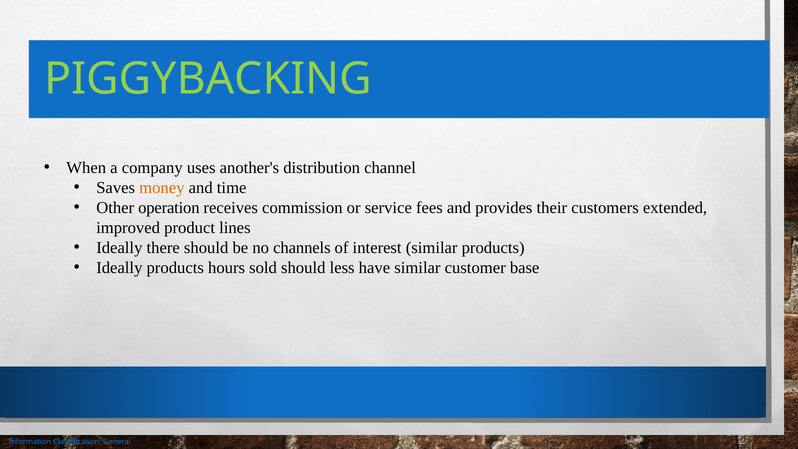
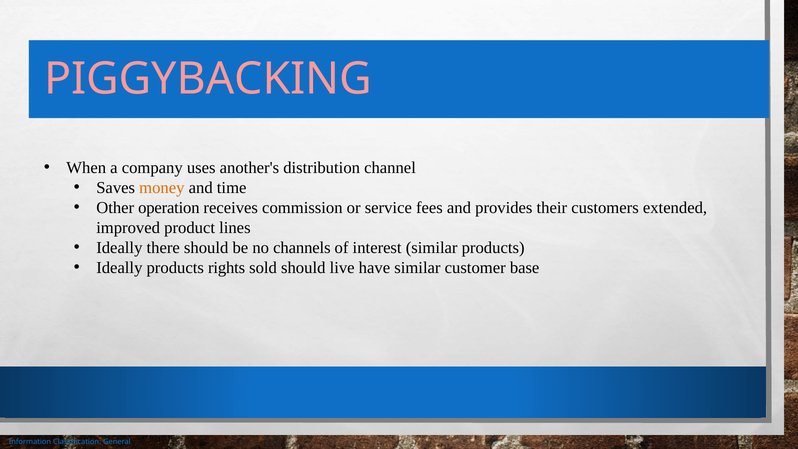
PIGGYBACKING colour: light green -> pink
hours: hours -> rights
less: less -> live
